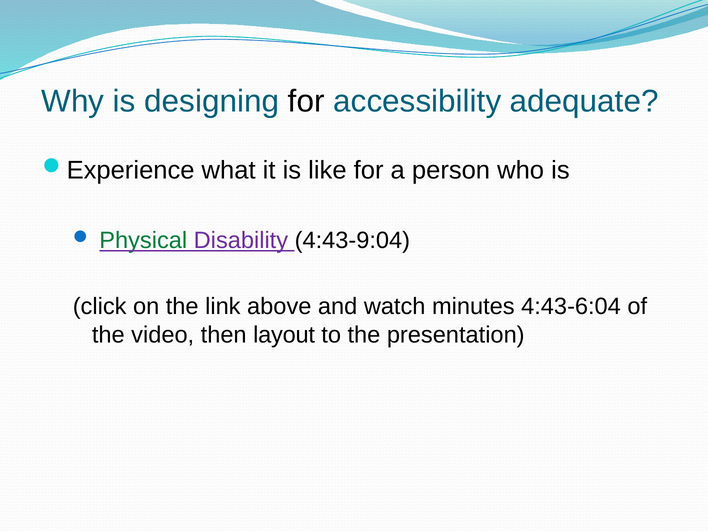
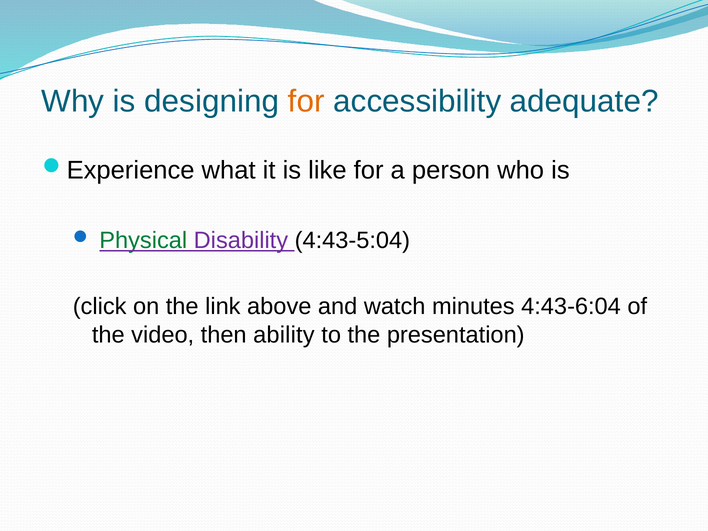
for at (306, 101) colour: black -> orange
4:43-9:04: 4:43-9:04 -> 4:43-5:04
layout: layout -> ability
